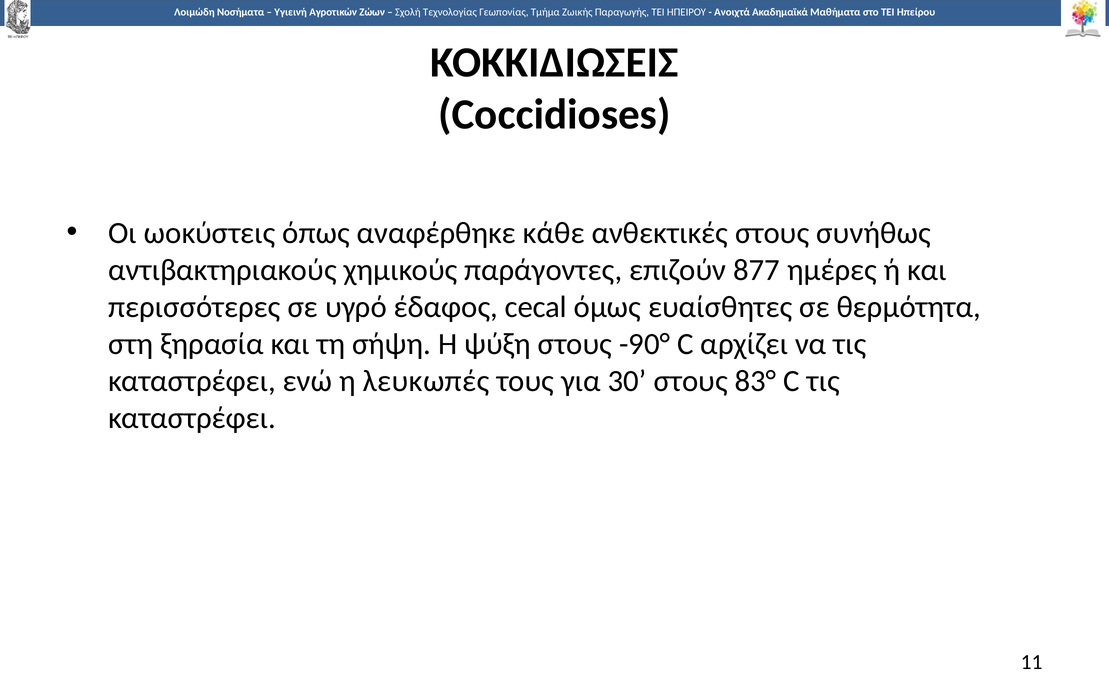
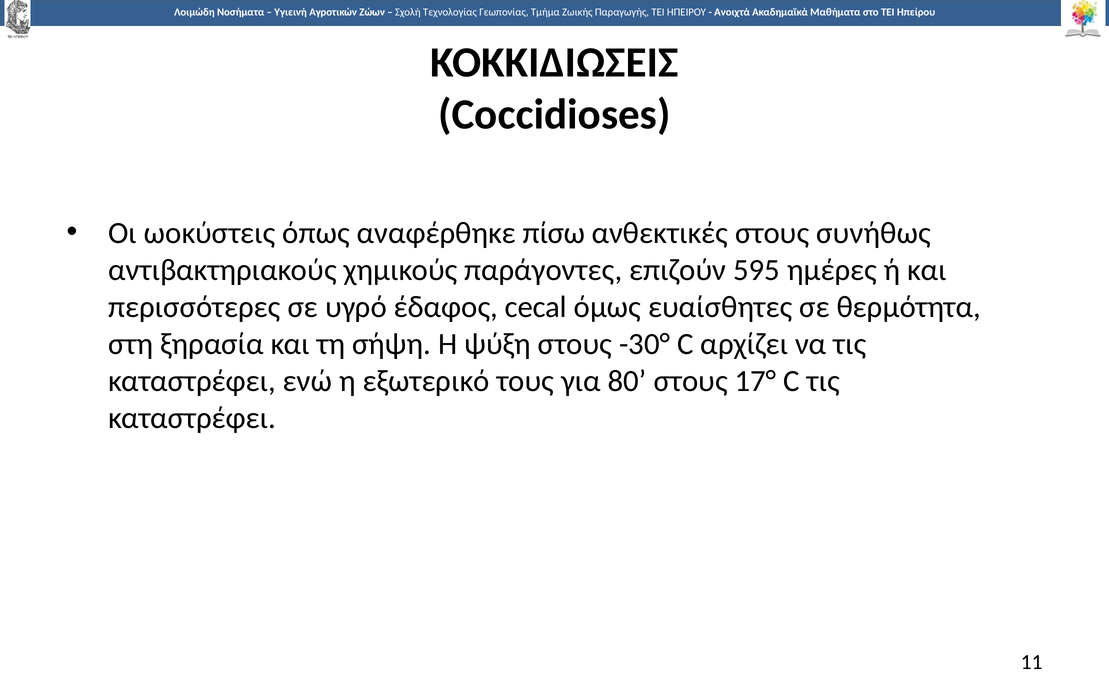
κάθε: κάθε -> πίσω
877: 877 -> 595
-90°: -90° -> -30°
λευκωπές: λευκωπές -> εξωτερικό
30: 30 -> 80
83°: 83° -> 17°
